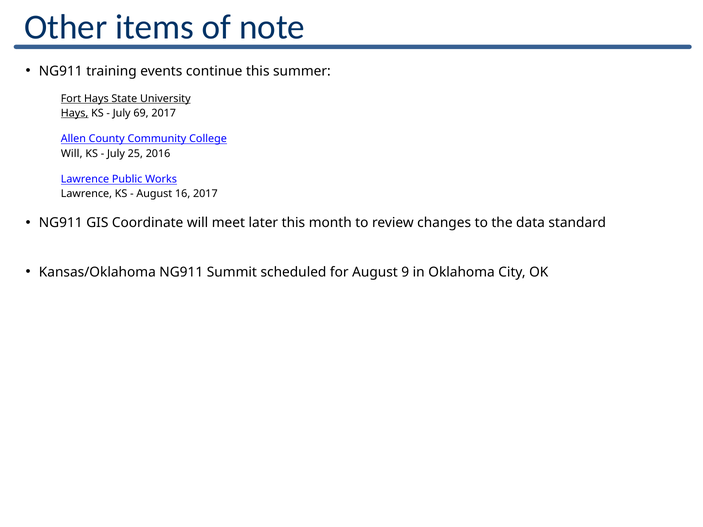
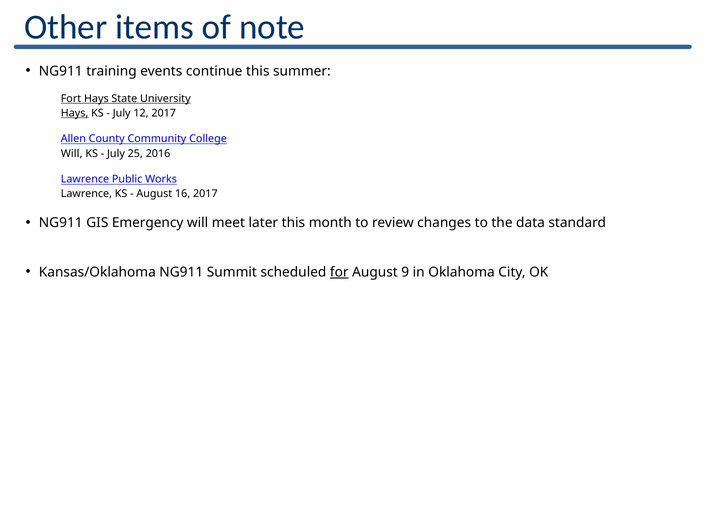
69: 69 -> 12
Coordinate: Coordinate -> Emergency
for underline: none -> present
